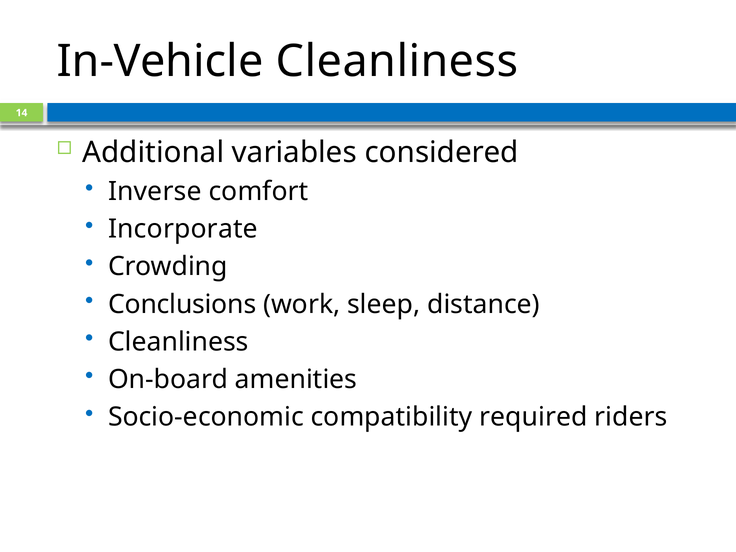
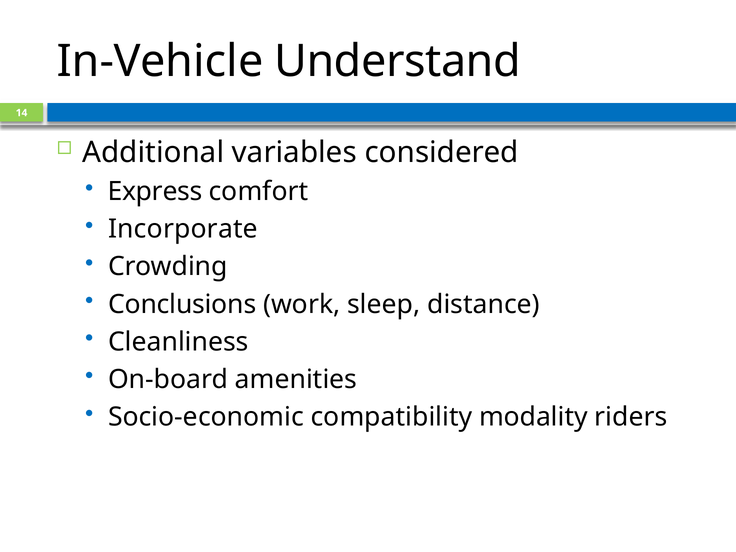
In-Vehicle Cleanliness: Cleanliness -> Understand
Inverse: Inverse -> Express
required: required -> modality
